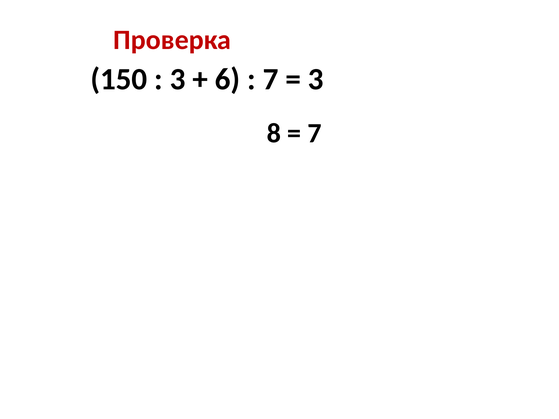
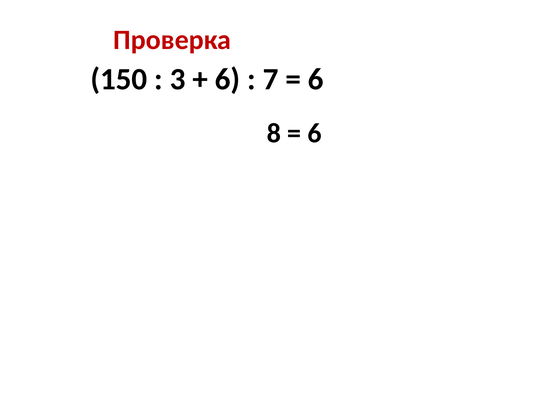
3 at (316, 79): 3 -> 6
7 at (314, 133): 7 -> 6
